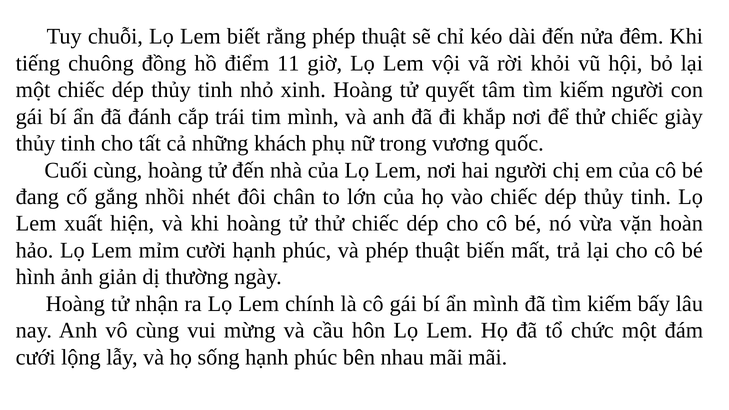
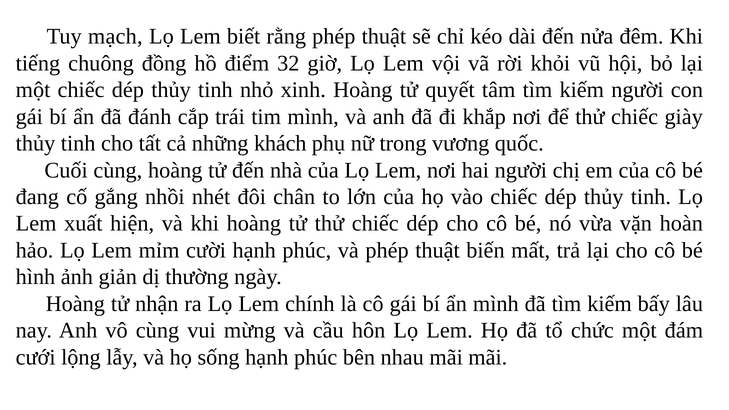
chuỗi: chuỗi -> mạch
11: 11 -> 32
